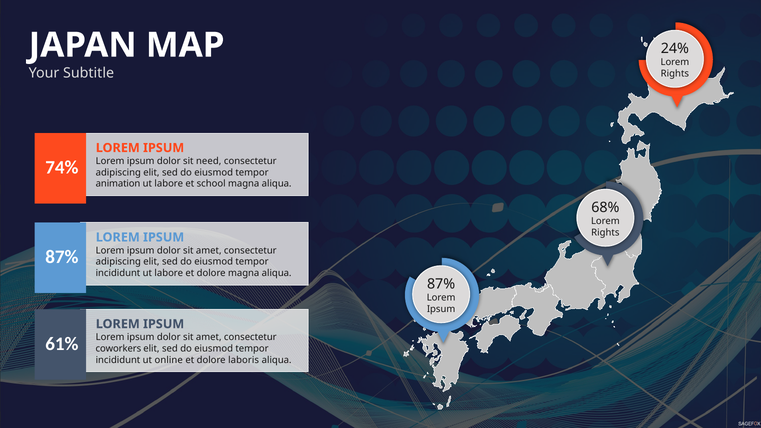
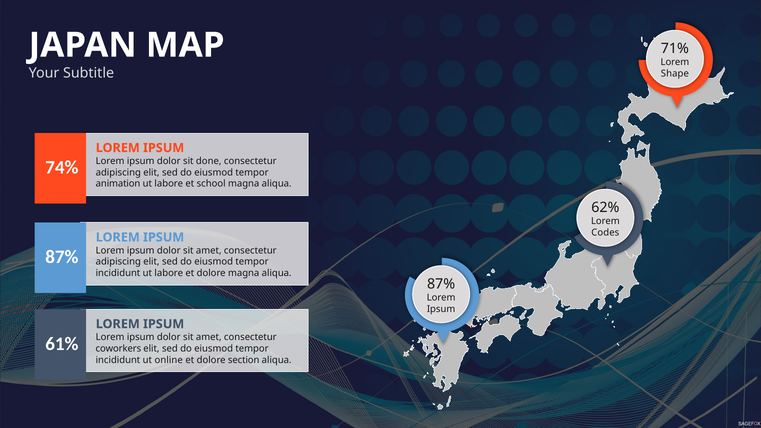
24%: 24% -> 71%
Rights at (675, 74): Rights -> Shape
need: need -> done
68%: 68% -> 62%
Rights at (605, 233): Rights -> Codes
laboris: laboris -> section
